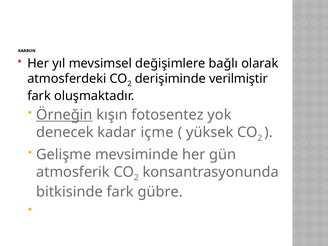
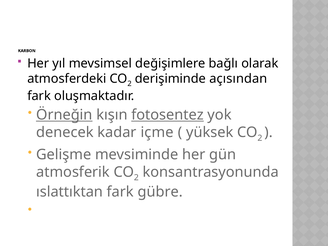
verilmiştir: verilmiştir -> açısından
fotosentez underline: none -> present
bitkisinde: bitkisinde -> ıslattıktan
